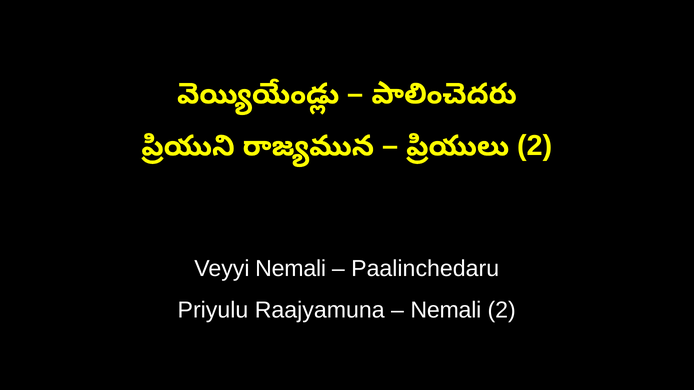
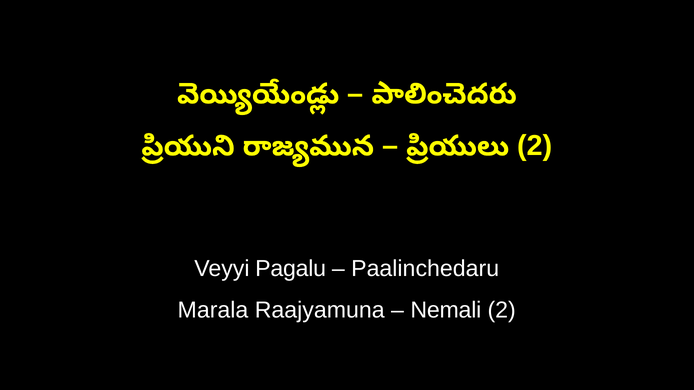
Veyyi Nemali: Nemali -> Pagalu
Priyulu: Priyulu -> Marala
